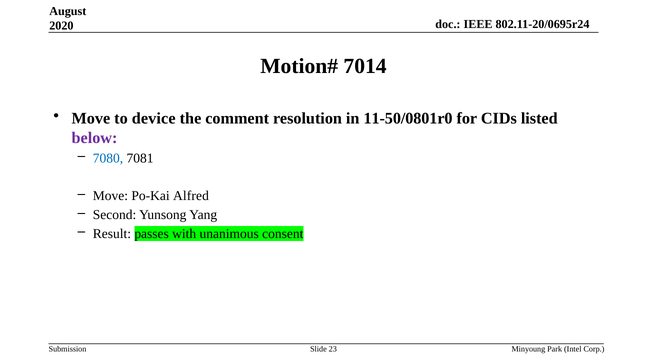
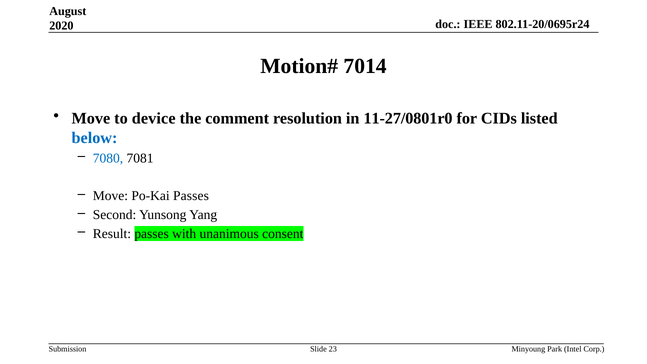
11-50/0801r0: 11-50/0801r0 -> 11-27/0801r0
below colour: purple -> blue
Po-Kai Alfred: Alfred -> Passes
